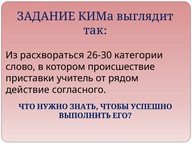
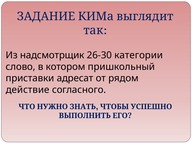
расхвораться: расхвораться -> надсмотрщик
происшествие: происшествие -> пришкольный
учитель: учитель -> адресат
